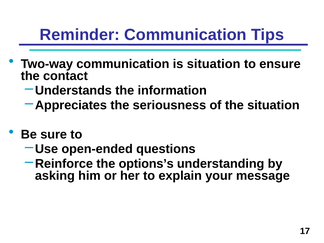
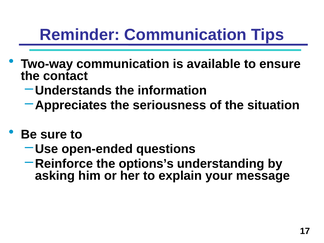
is situation: situation -> available
